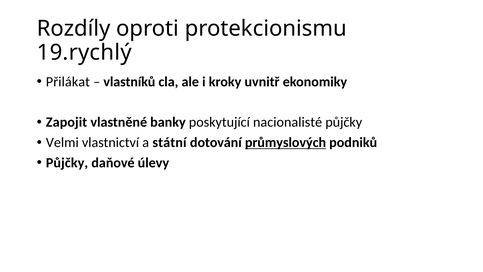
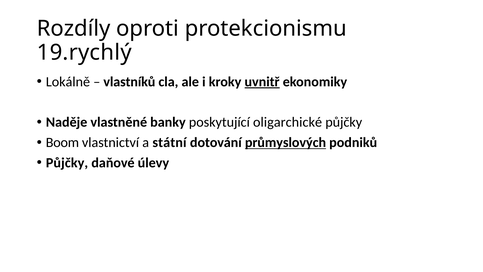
Přilákat: Přilákat -> Lokálně
uvnitř underline: none -> present
Zapojit: Zapojit -> Naděje
nacionalisté: nacionalisté -> oligarchické
Velmi: Velmi -> Boom
